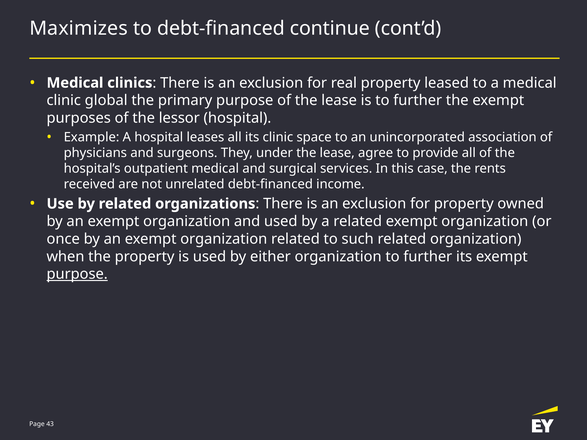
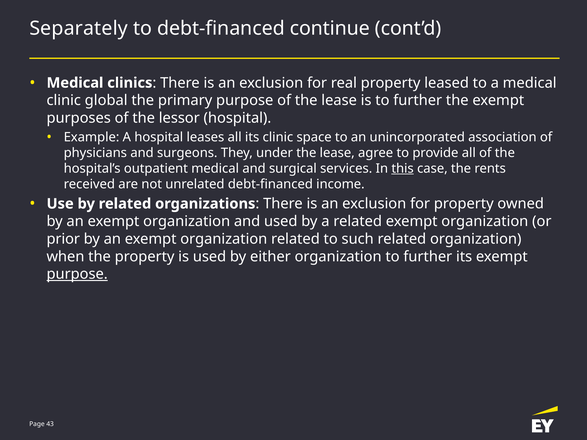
Maximizes: Maximizes -> Separately
this underline: none -> present
once: once -> prior
